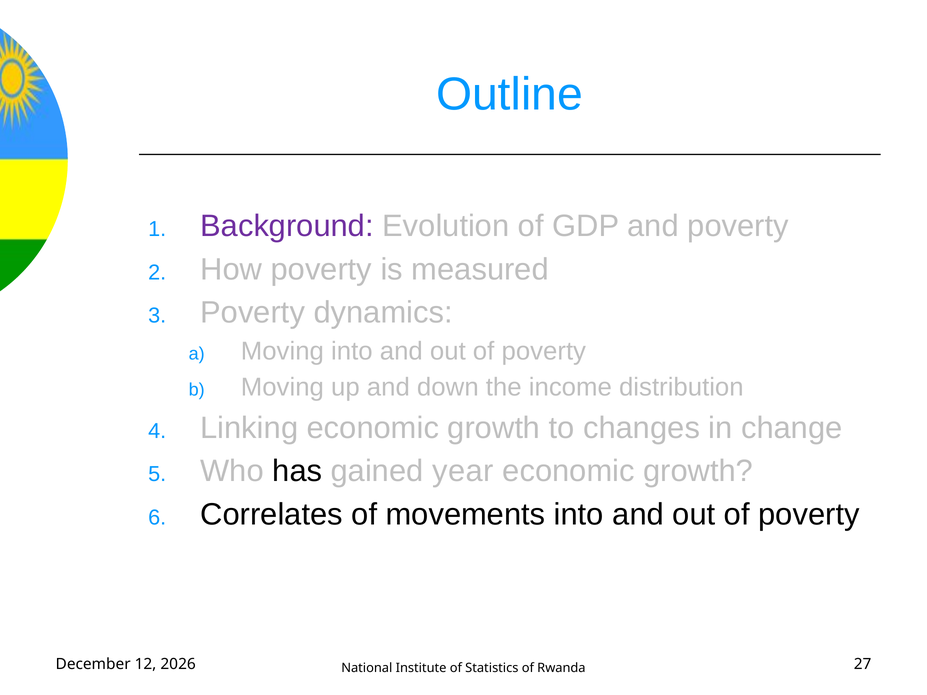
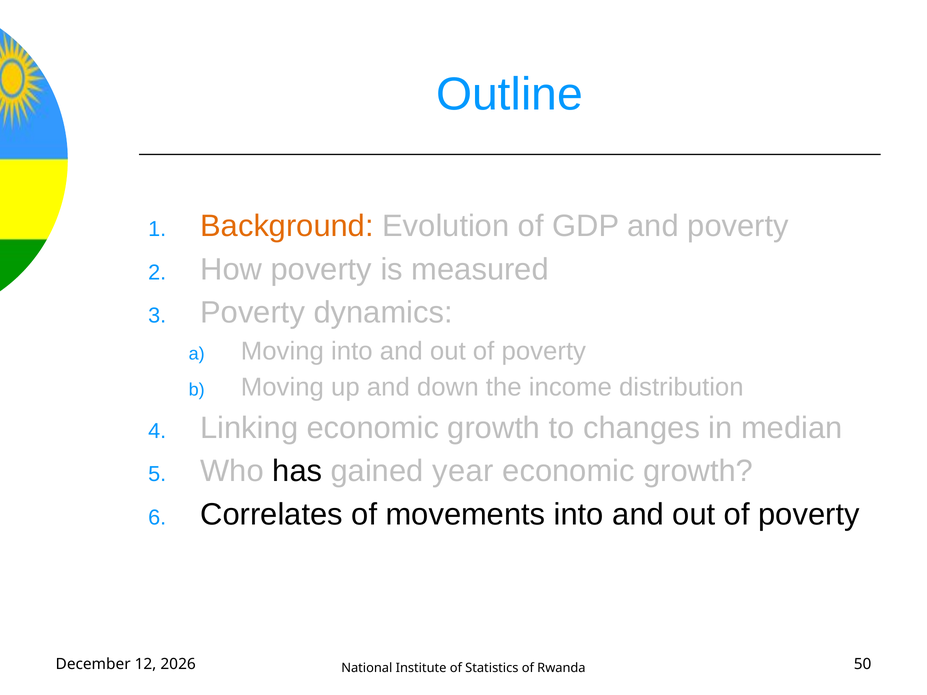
Background colour: purple -> orange
change: change -> median
27: 27 -> 50
